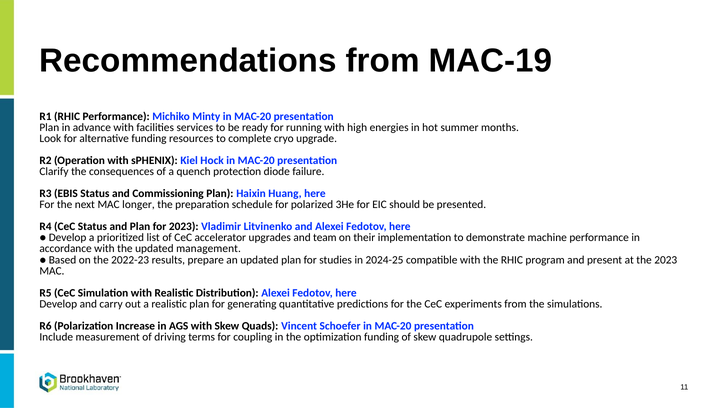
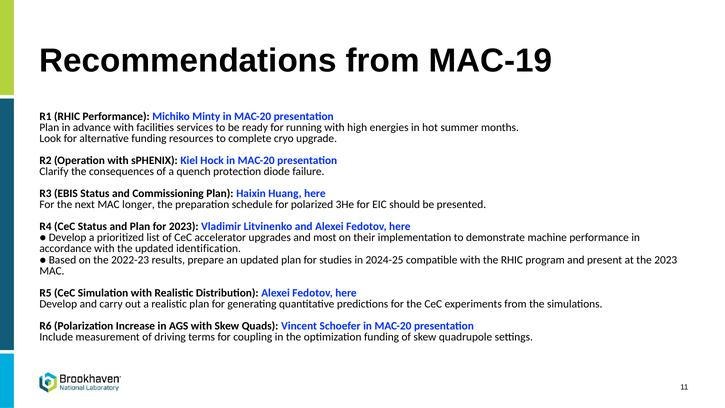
team: team -> most
management: management -> identification
